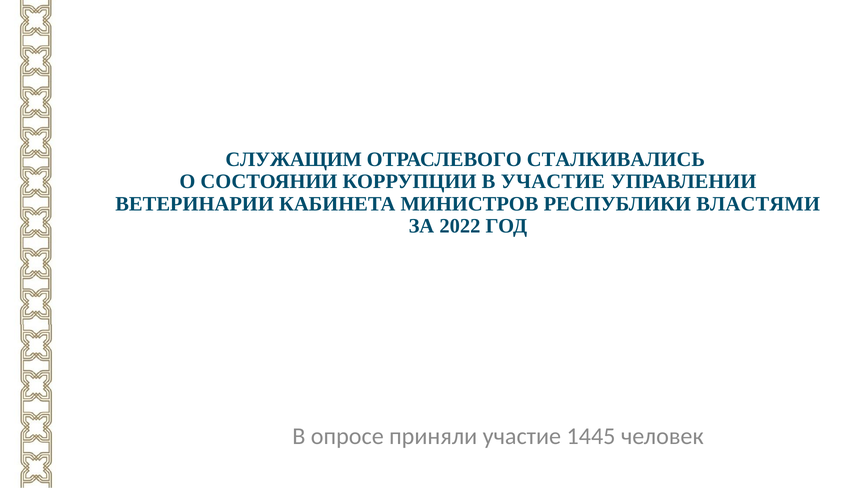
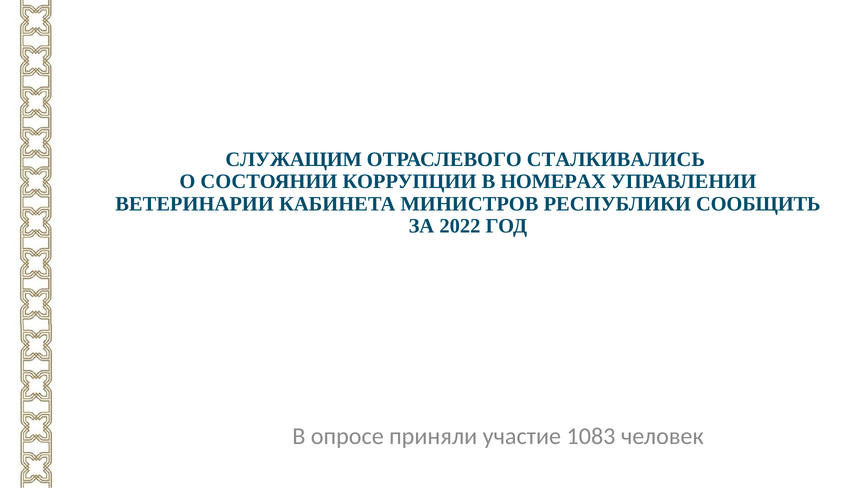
В УЧАСТИЕ: УЧАСТИЕ -> НОМЕРАХ
ВЛАСТЯМИ: ВЛАСТЯМИ -> СООБЩИТЬ
1445: 1445 -> 1083
